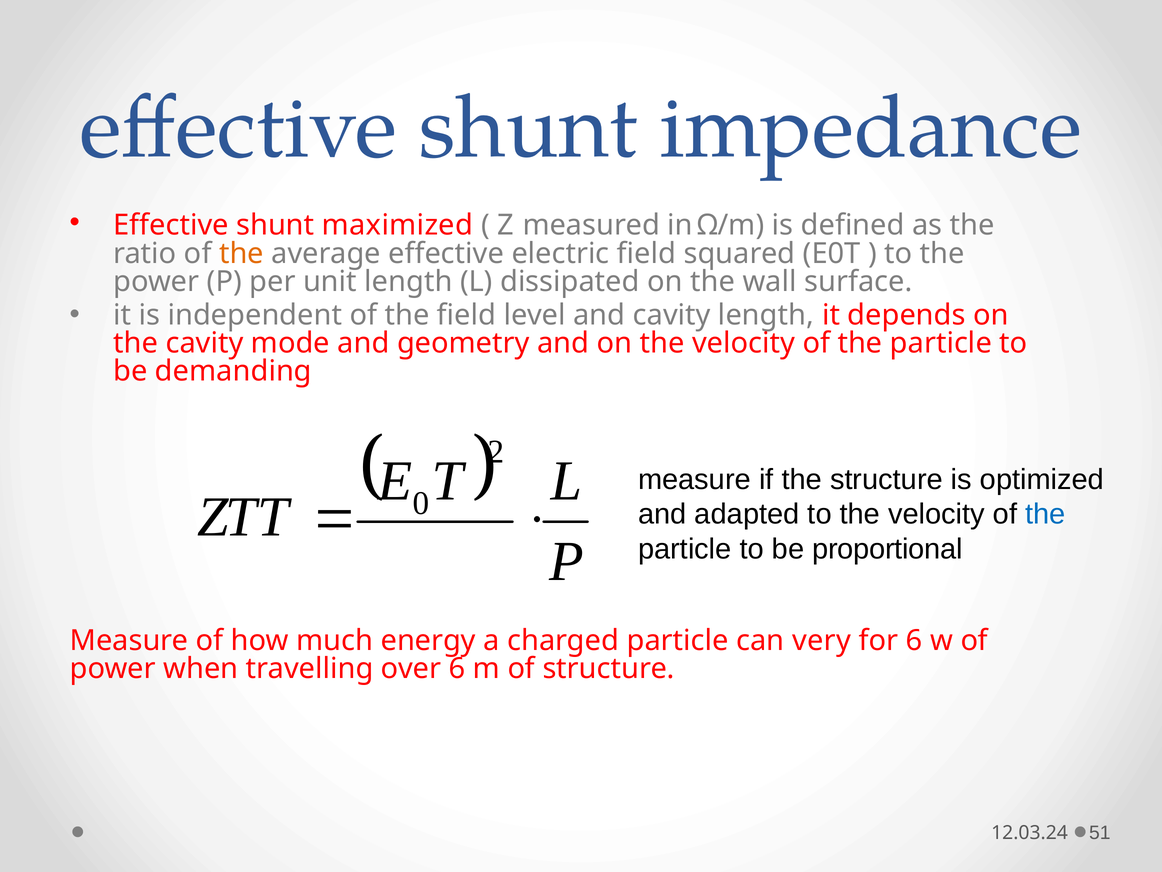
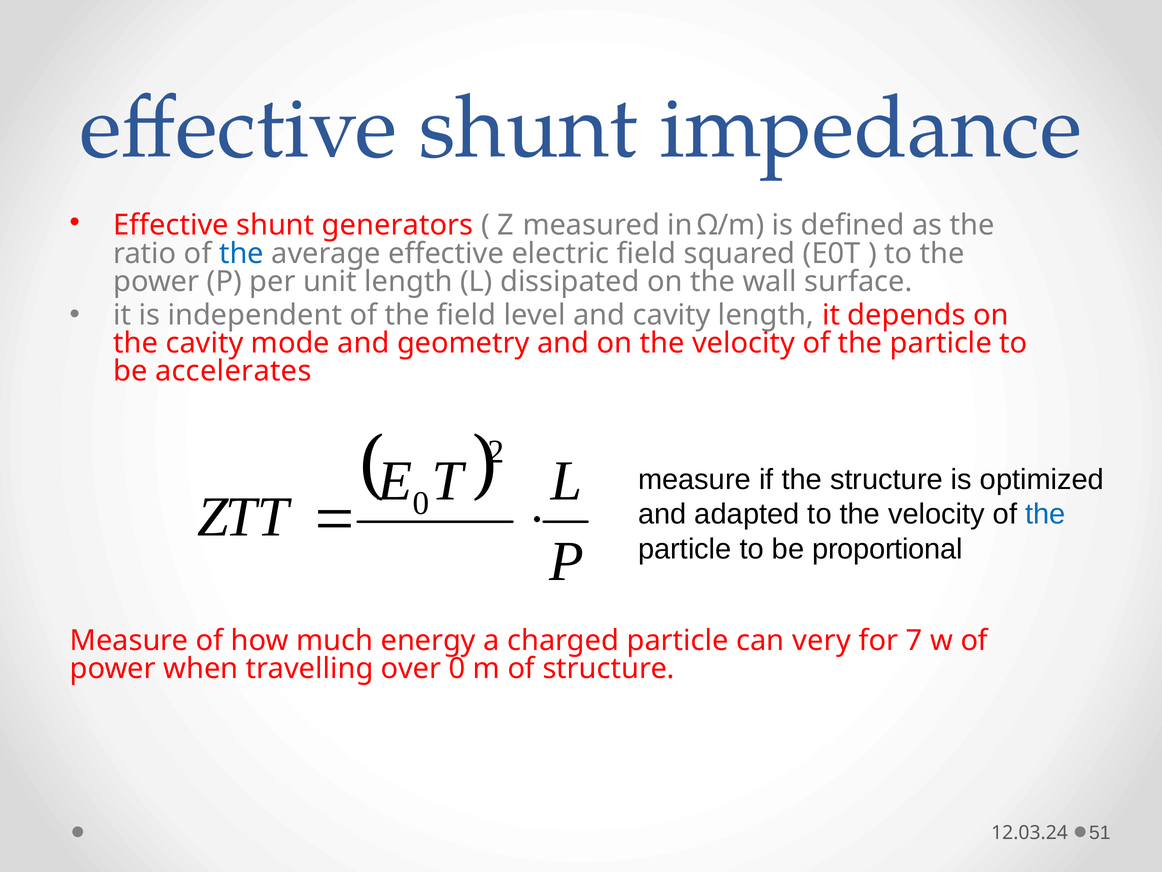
maximized: maximized -> generators
the at (242, 254) colour: orange -> blue
demanding: demanding -> accelerates
for 6: 6 -> 7
over 6: 6 -> 0
